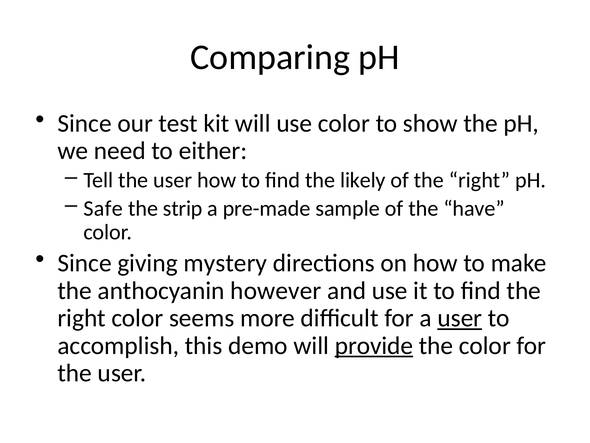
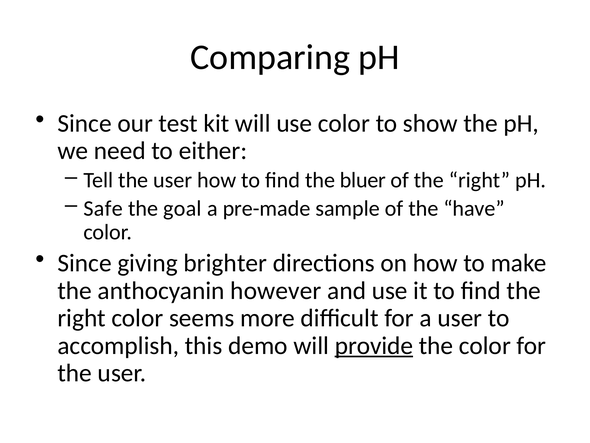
likely: likely -> bluer
strip: strip -> goal
mystery: mystery -> brighter
user at (460, 318) underline: present -> none
